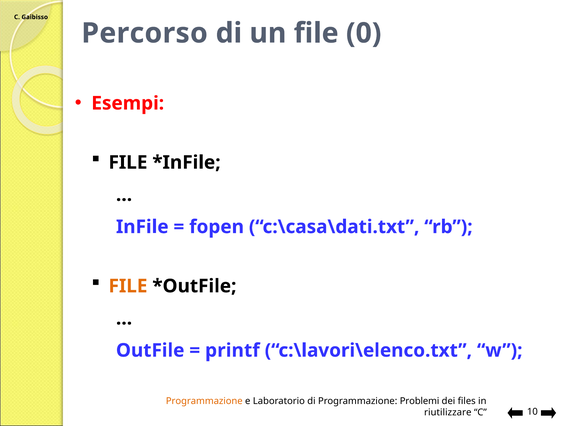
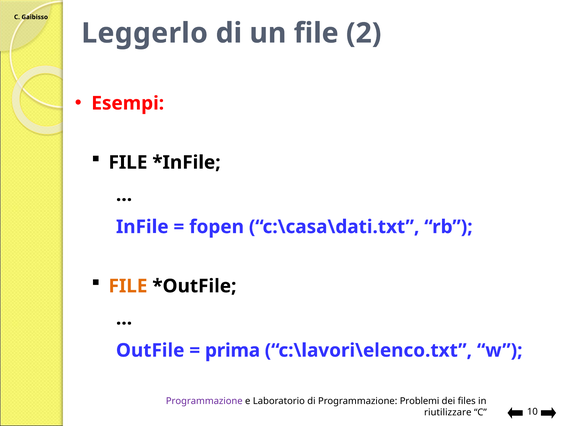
Percorso: Percorso -> Leggerlo
0: 0 -> 2
printf: printf -> prima
Programmazione at (204, 401) colour: orange -> purple
